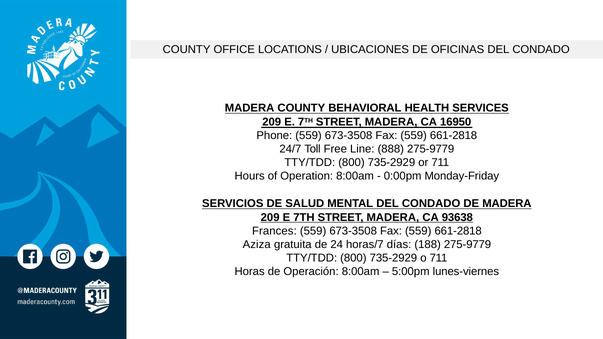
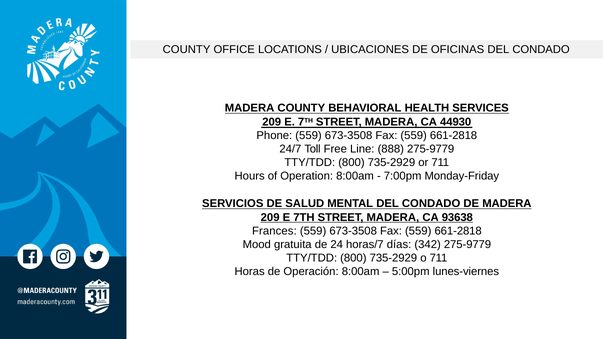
16950: 16950 -> 44930
0:00pm: 0:00pm -> 7:00pm
Aziza: Aziza -> Mood
188: 188 -> 342
